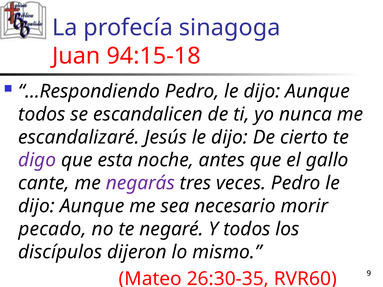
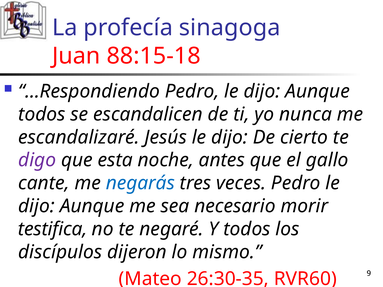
94:15-18: 94:15-18 -> 88:15-18
negarás colour: purple -> blue
pecado: pecado -> testifica
